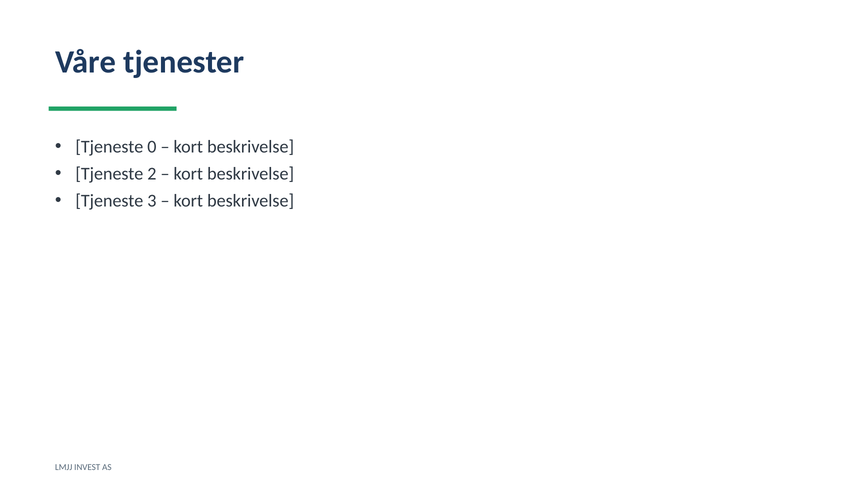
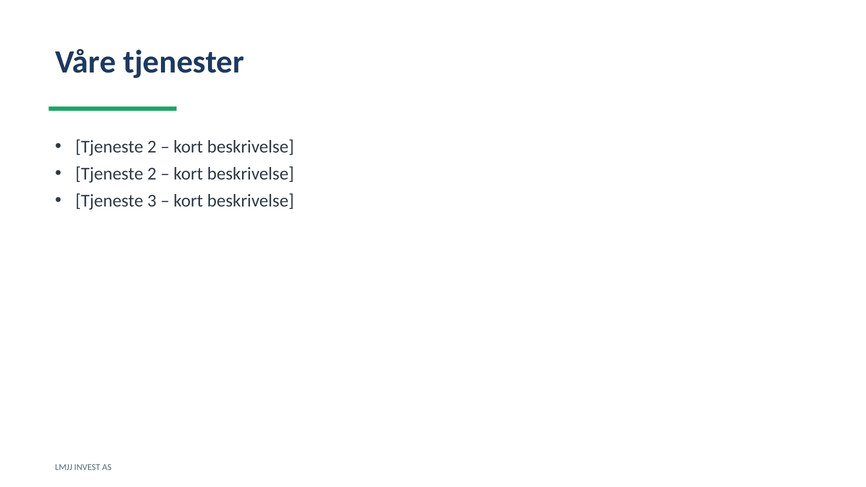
0 at (152, 147): 0 -> 2
